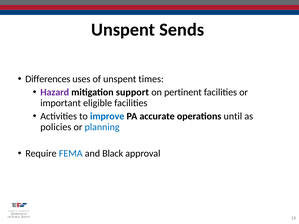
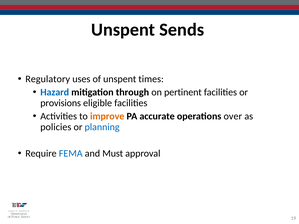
Differences: Differences -> Regulatory
Hazard colour: purple -> blue
support: support -> through
important: important -> provisions
improve colour: blue -> orange
until: until -> over
Black: Black -> Must
